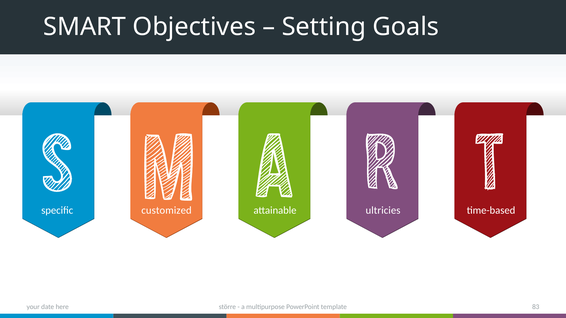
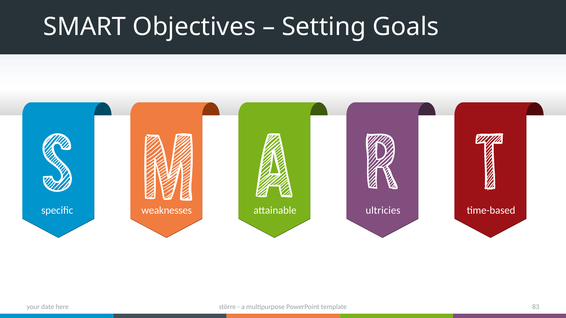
customized: customized -> weaknesses
